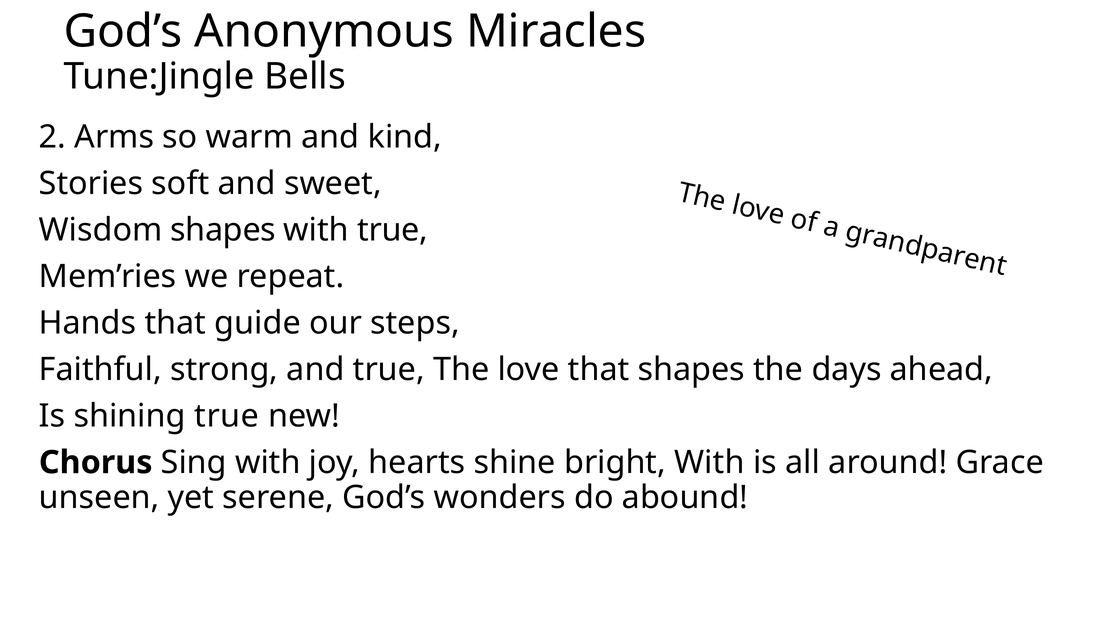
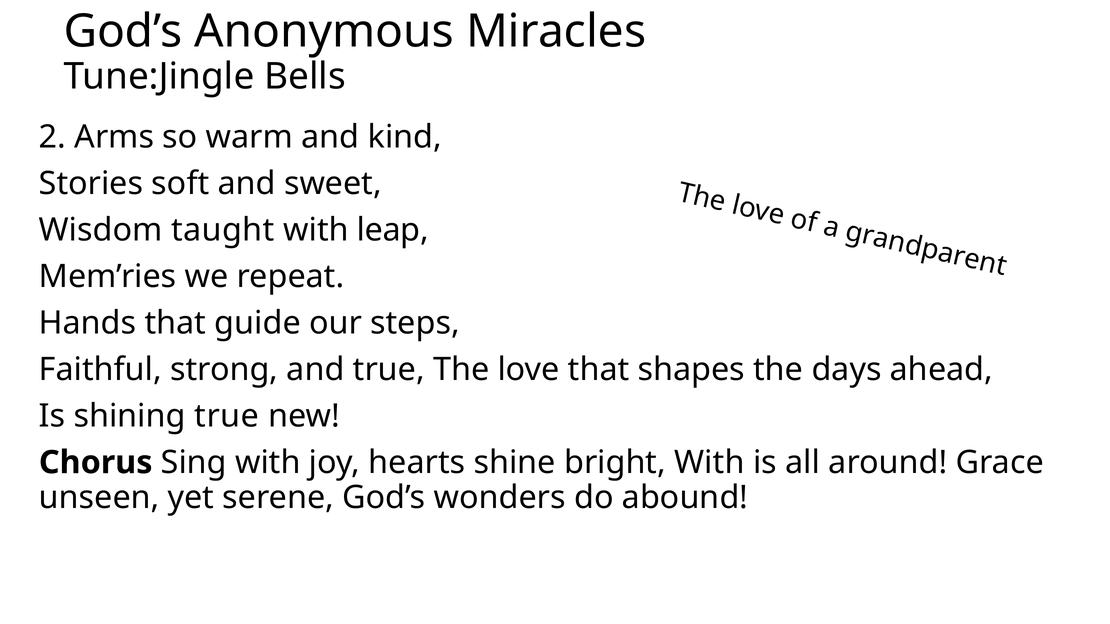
Wisdom shapes: shapes -> taught
with true: true -> leap
